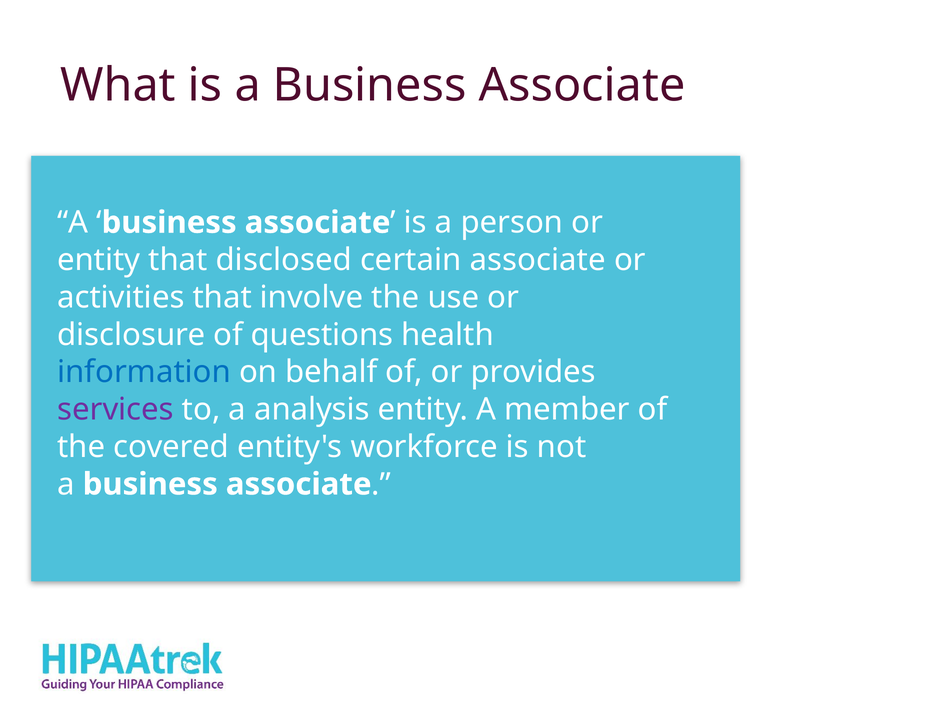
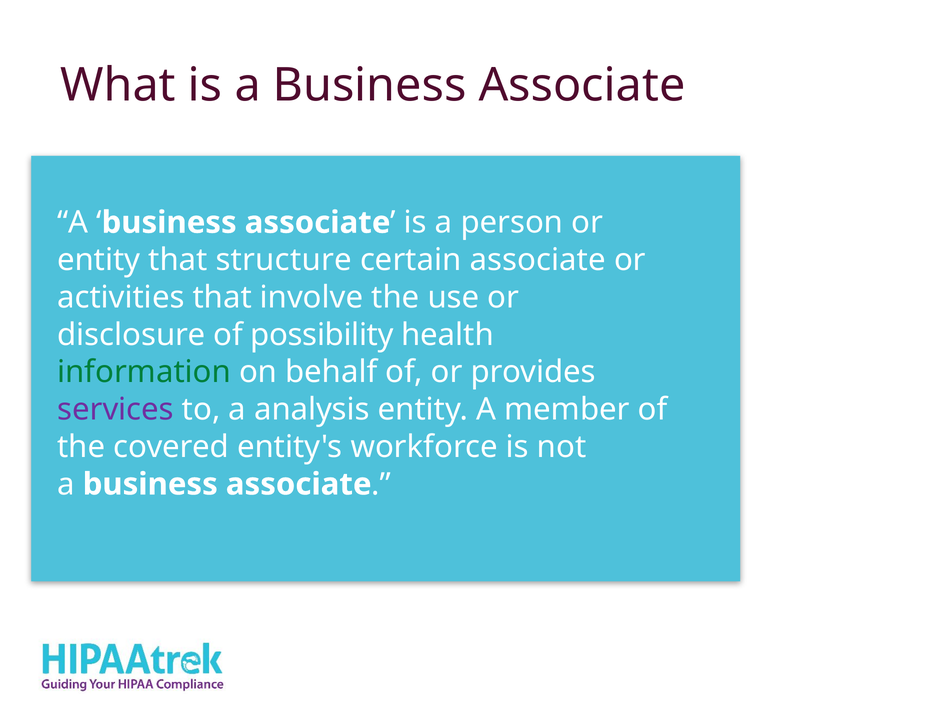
disclosed: disclosed -> structure
questions: questions -> possibility
information colour: blue -> green
